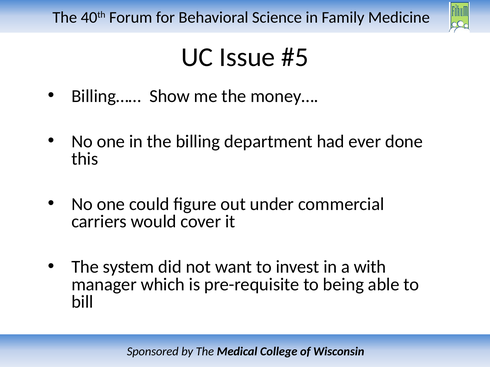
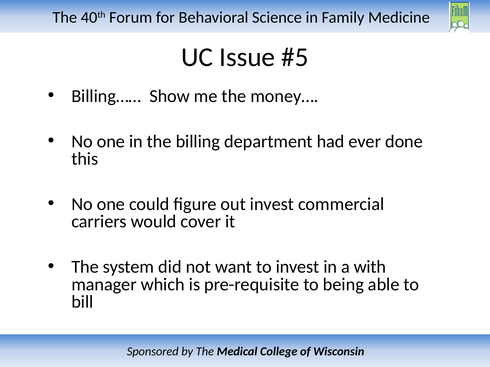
out under: under -> invest
